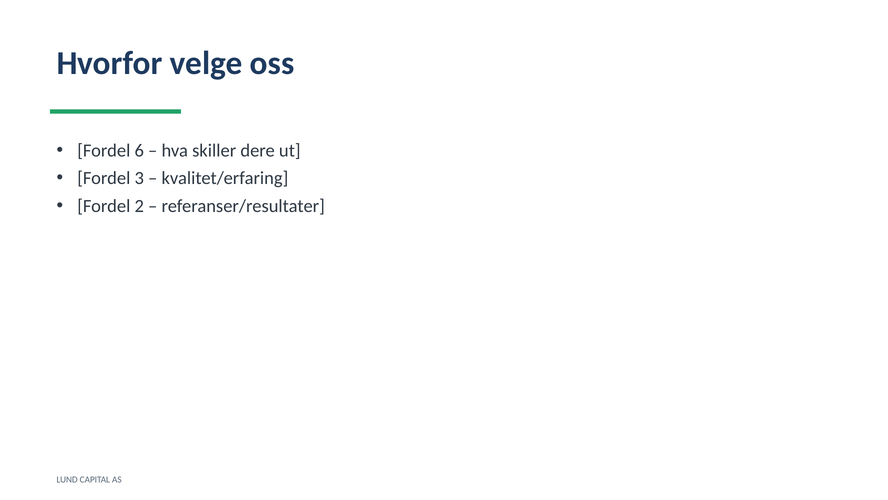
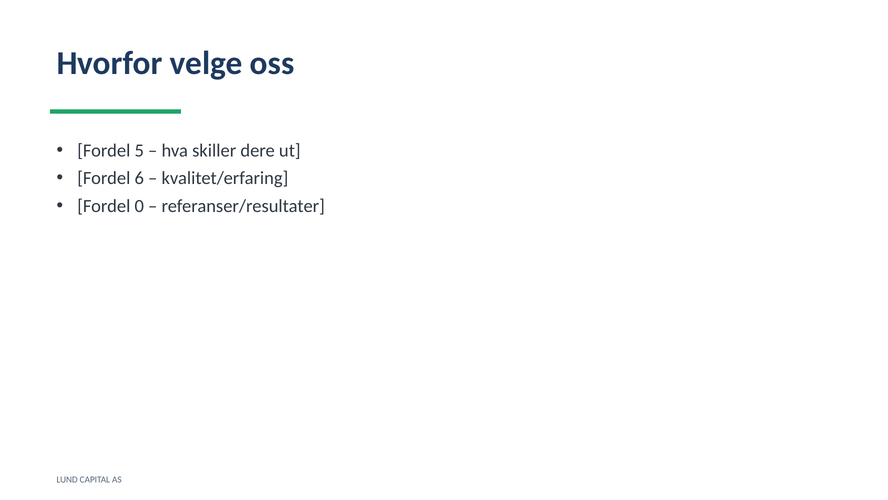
6: 6 -> 5
3: 3 -> 6
2: 2 -> 0
